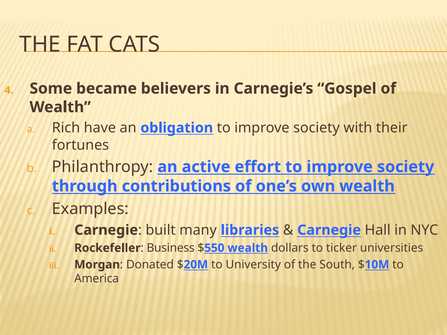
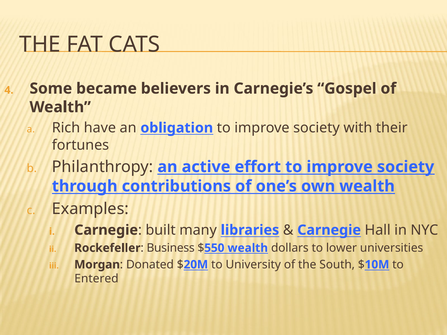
ticker: ticker -> lower
America: America -> Entered
